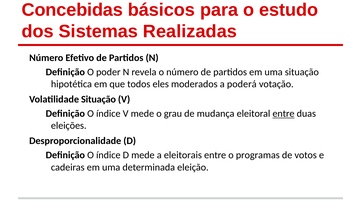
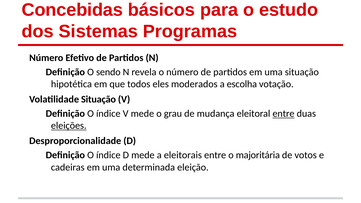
Realizadas: Realizadas -> Programas
poder: poder -> sendo
poderá: poderá -> escolha
eleições underline: none -> present
programas: programas -> majoritária
